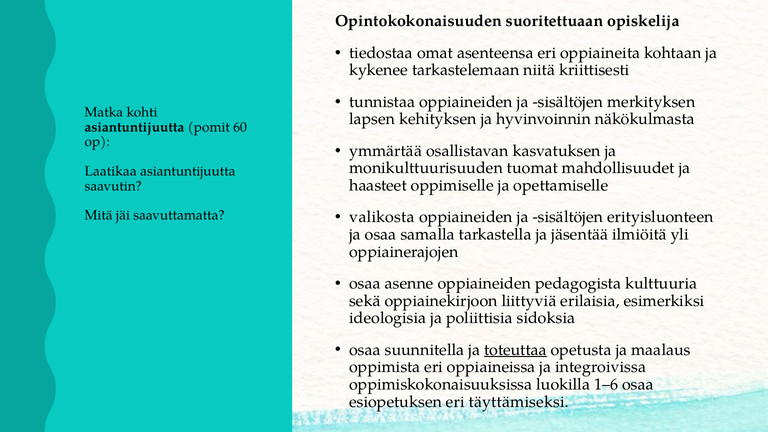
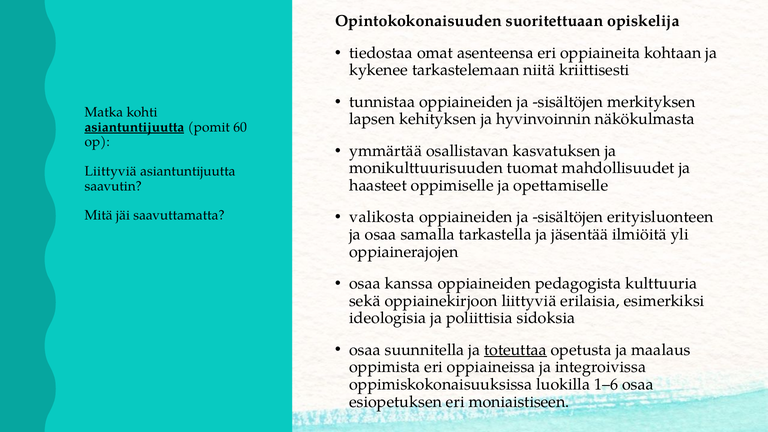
asiantuntijuutta at (134, 127) underline: none -> present
Laatikaa at (111, 171): Laatikaa -> Liittyviä
asenne: asenne -> kanssa
täyttämiseksi: täyttämiseksi -> moniaistiseen
